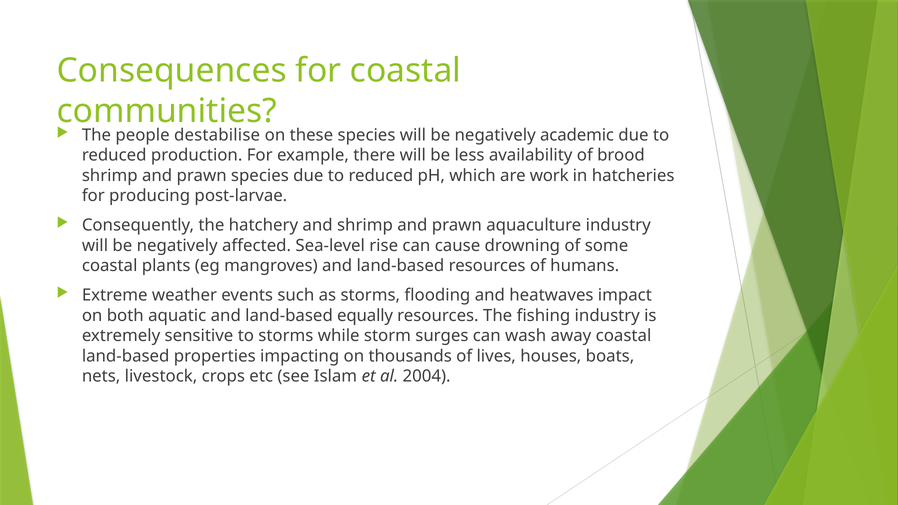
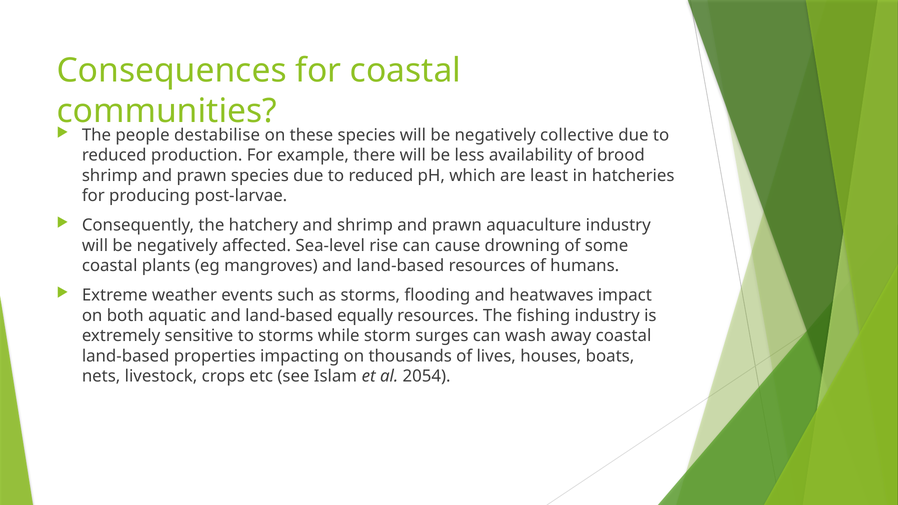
academic: academic -> collective
work: work -> least
2004: 2004 -> 2054
